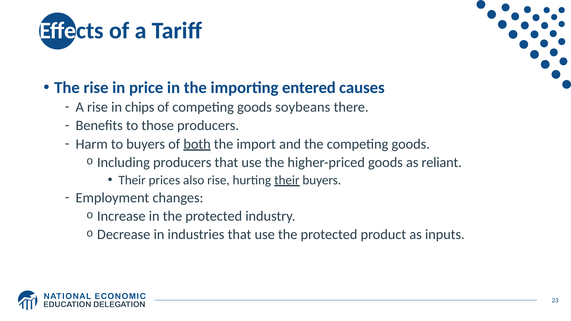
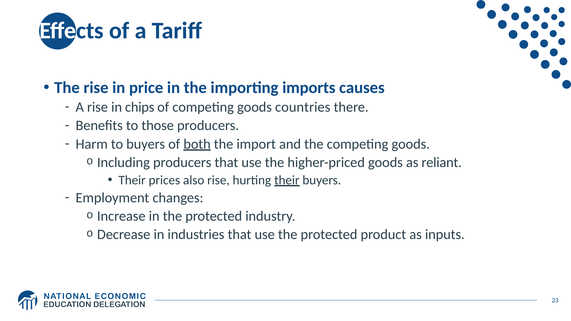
entered: entered -> imports
soybeans: soybeans -> countries
